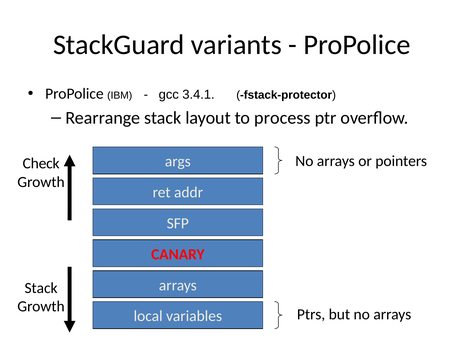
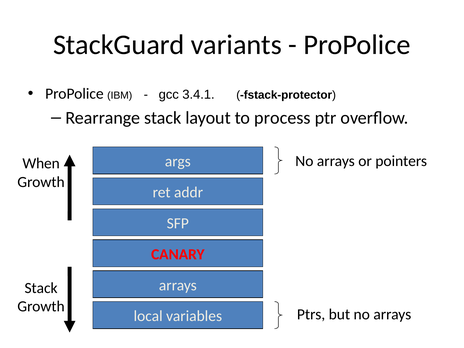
Check: Check -> When
